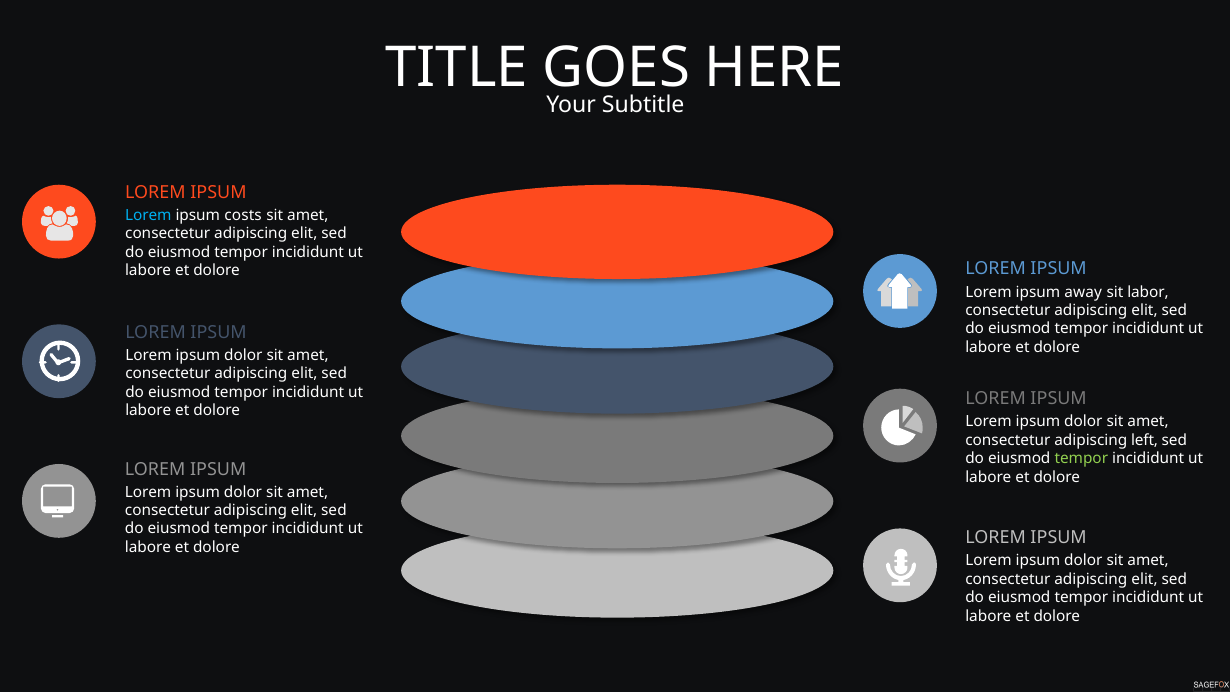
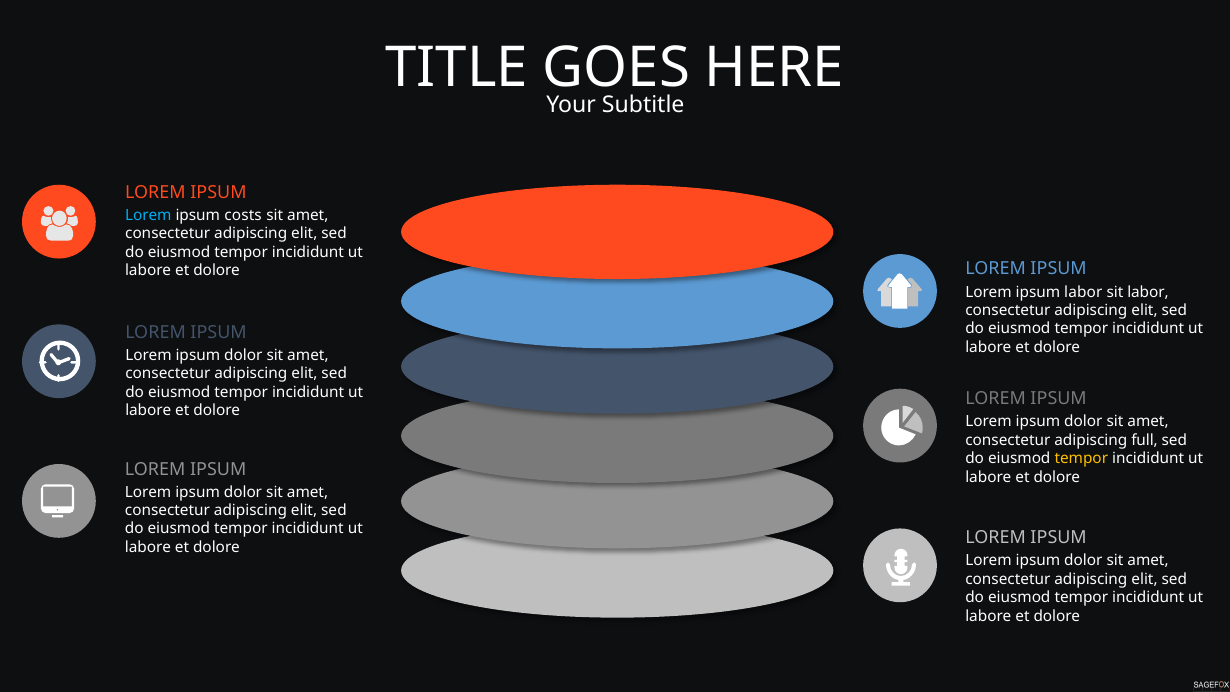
ipsum away: away -> labor
left: left -> full
tempor at (1081, 459) colour: light green -> yellow
